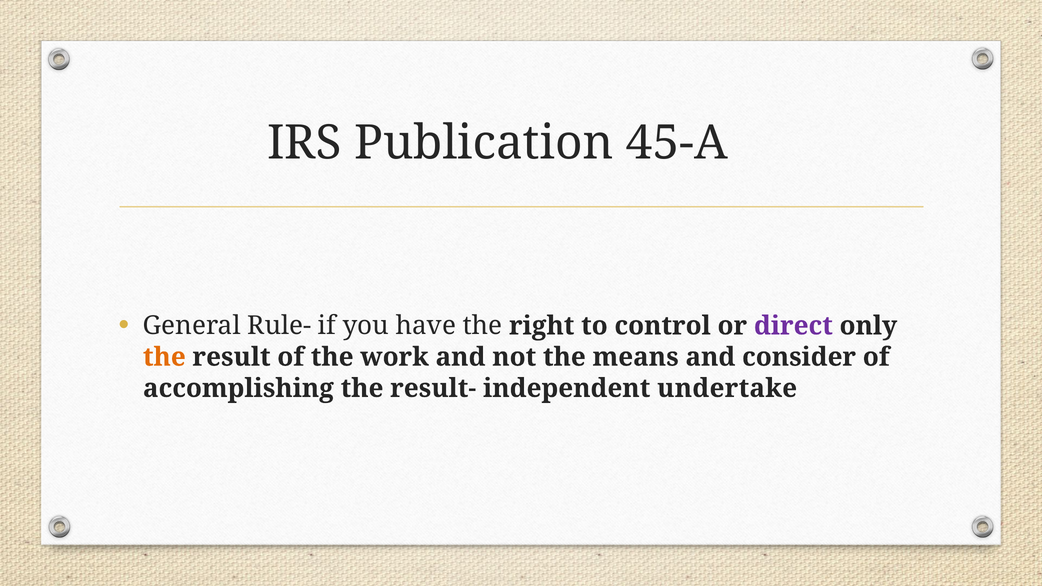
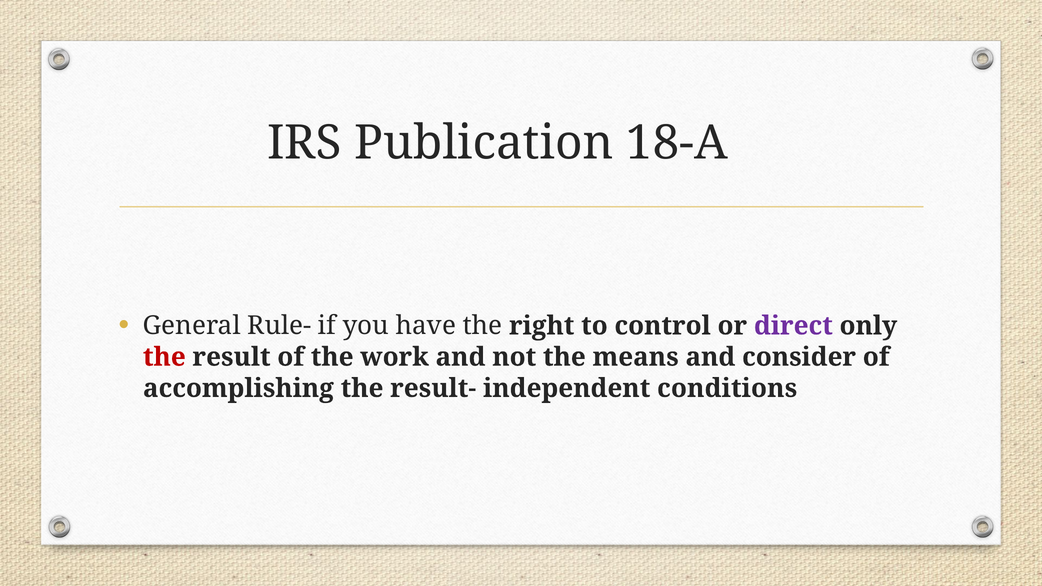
45-A: 45-A -> 18-A
the at (164, 357) colour: orange -> red
undertake: undertake -> conditions
